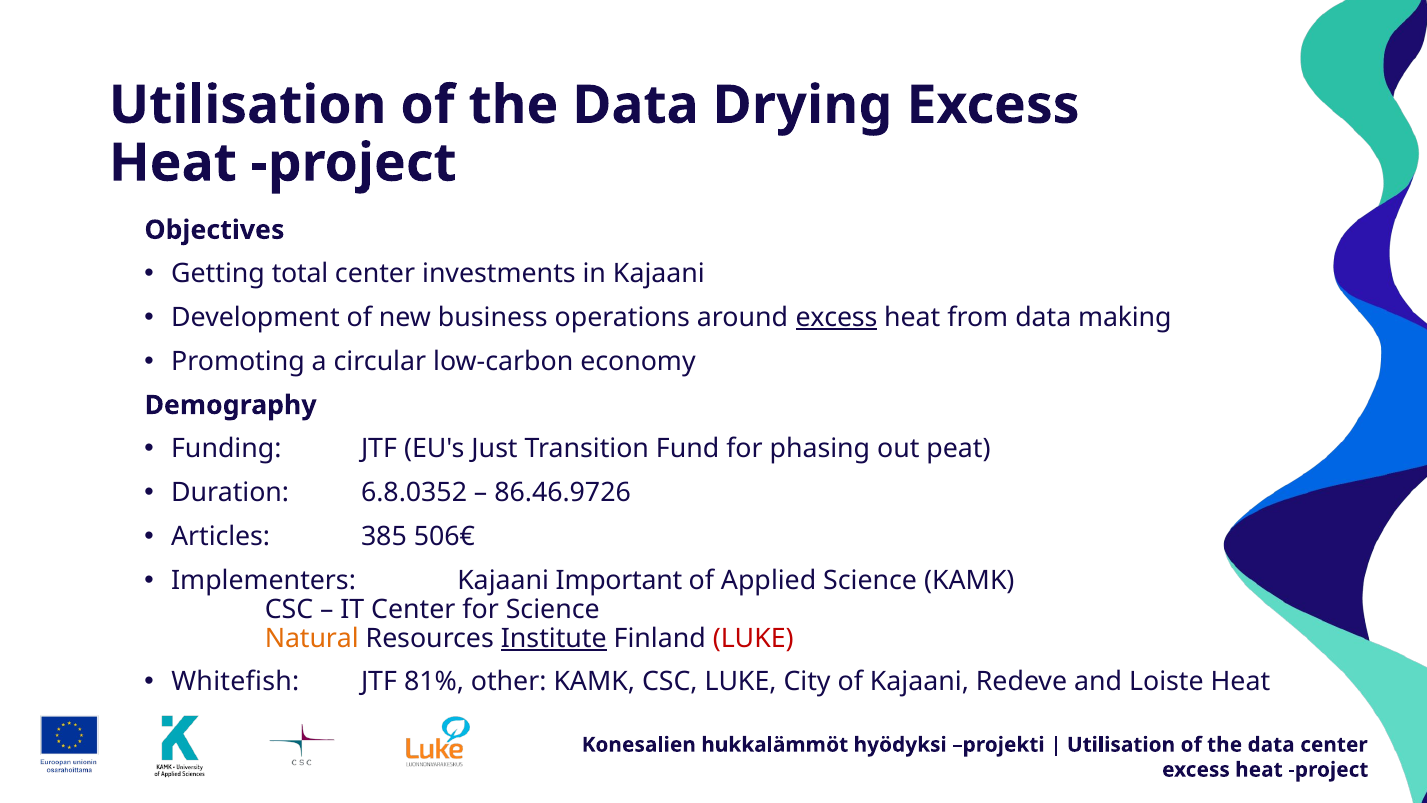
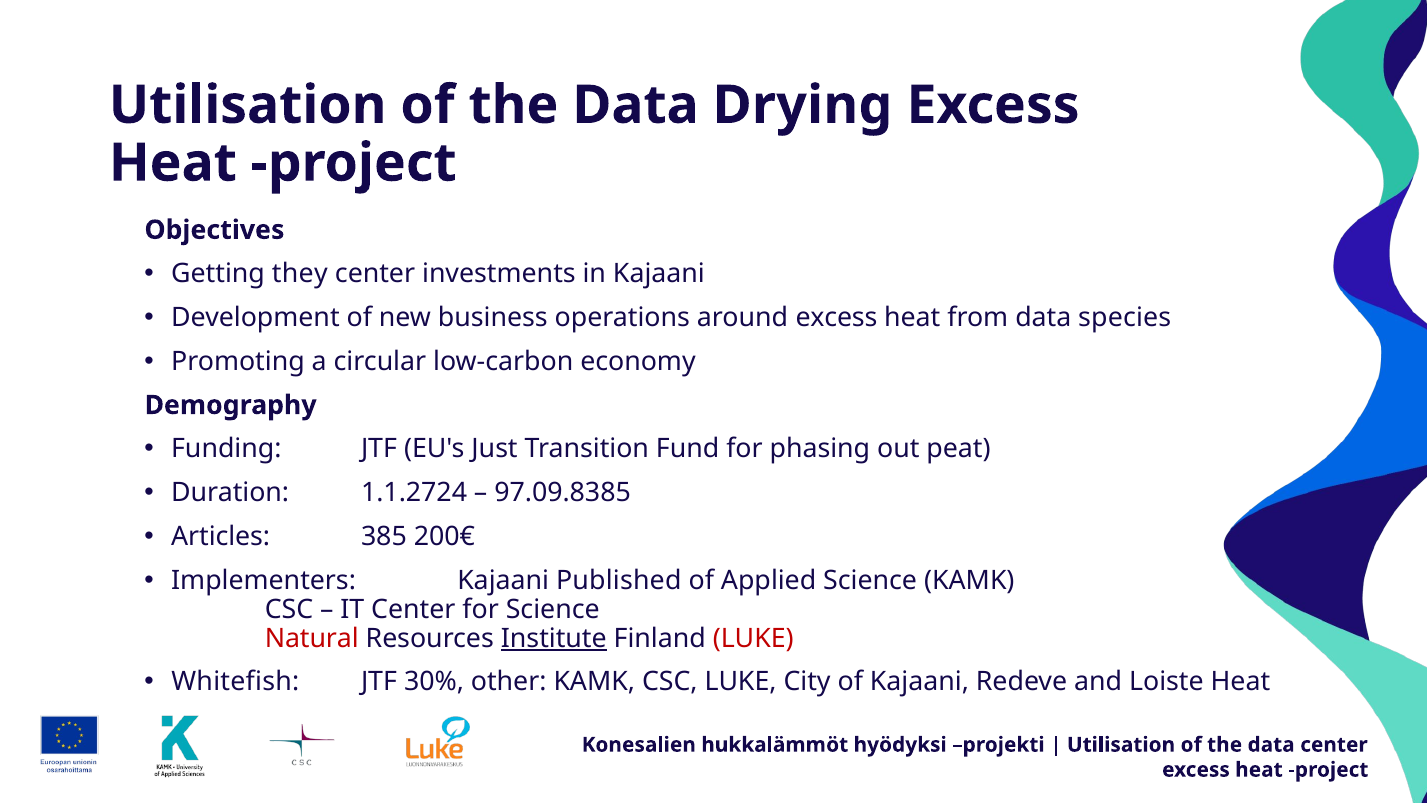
total: total -> they
excess at (836, 317) underline: present -> none
making: making -> species
6.8.0352: 6.8.0352 -> 1.1.2724
86.46.9726: 86.46.9726 -> 97.09.8385
506€: 506€ -> 200€
Important: Important -> Published
Natural colour: orange -> red
81%: 81% -> 30%
